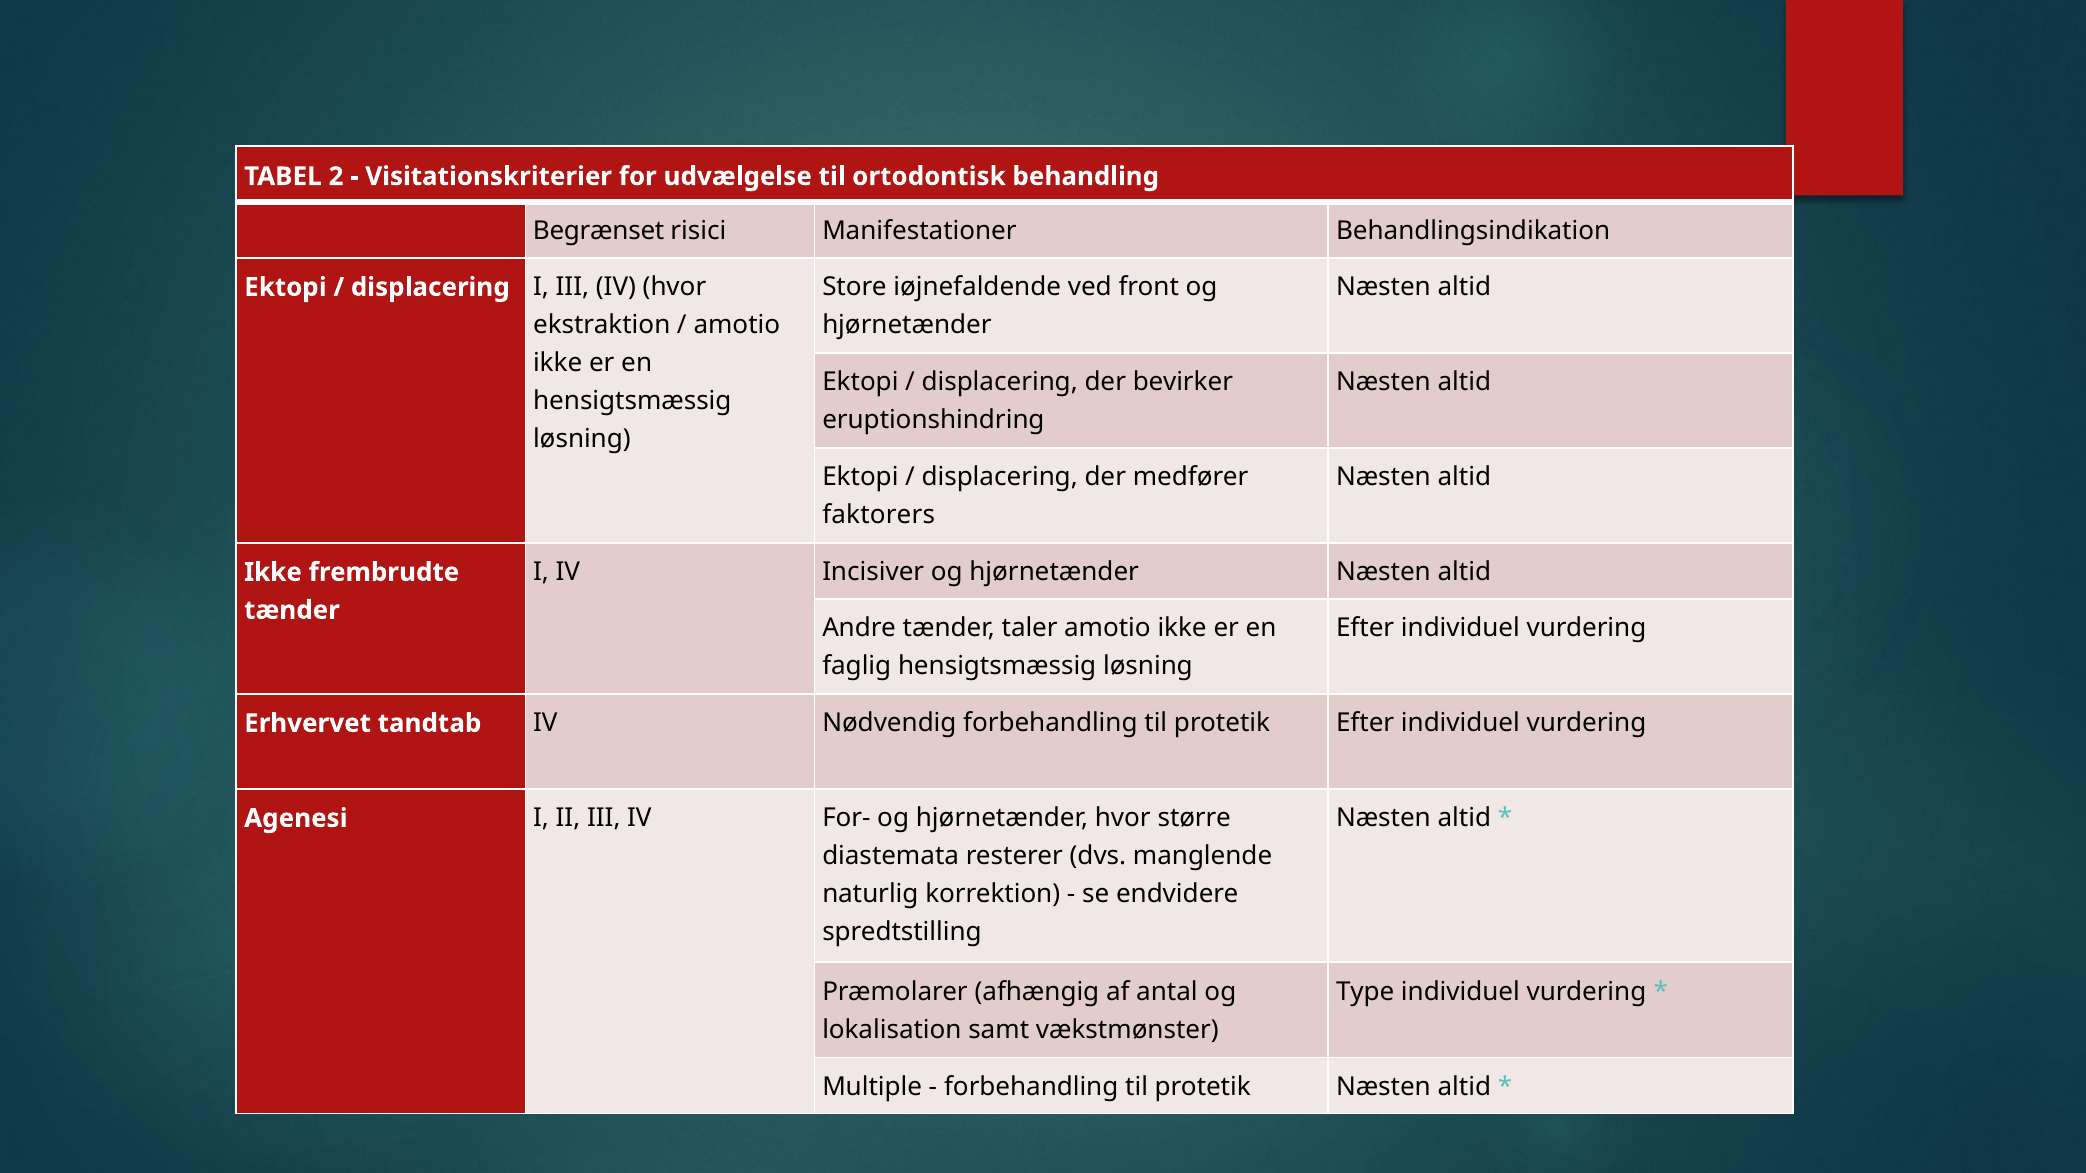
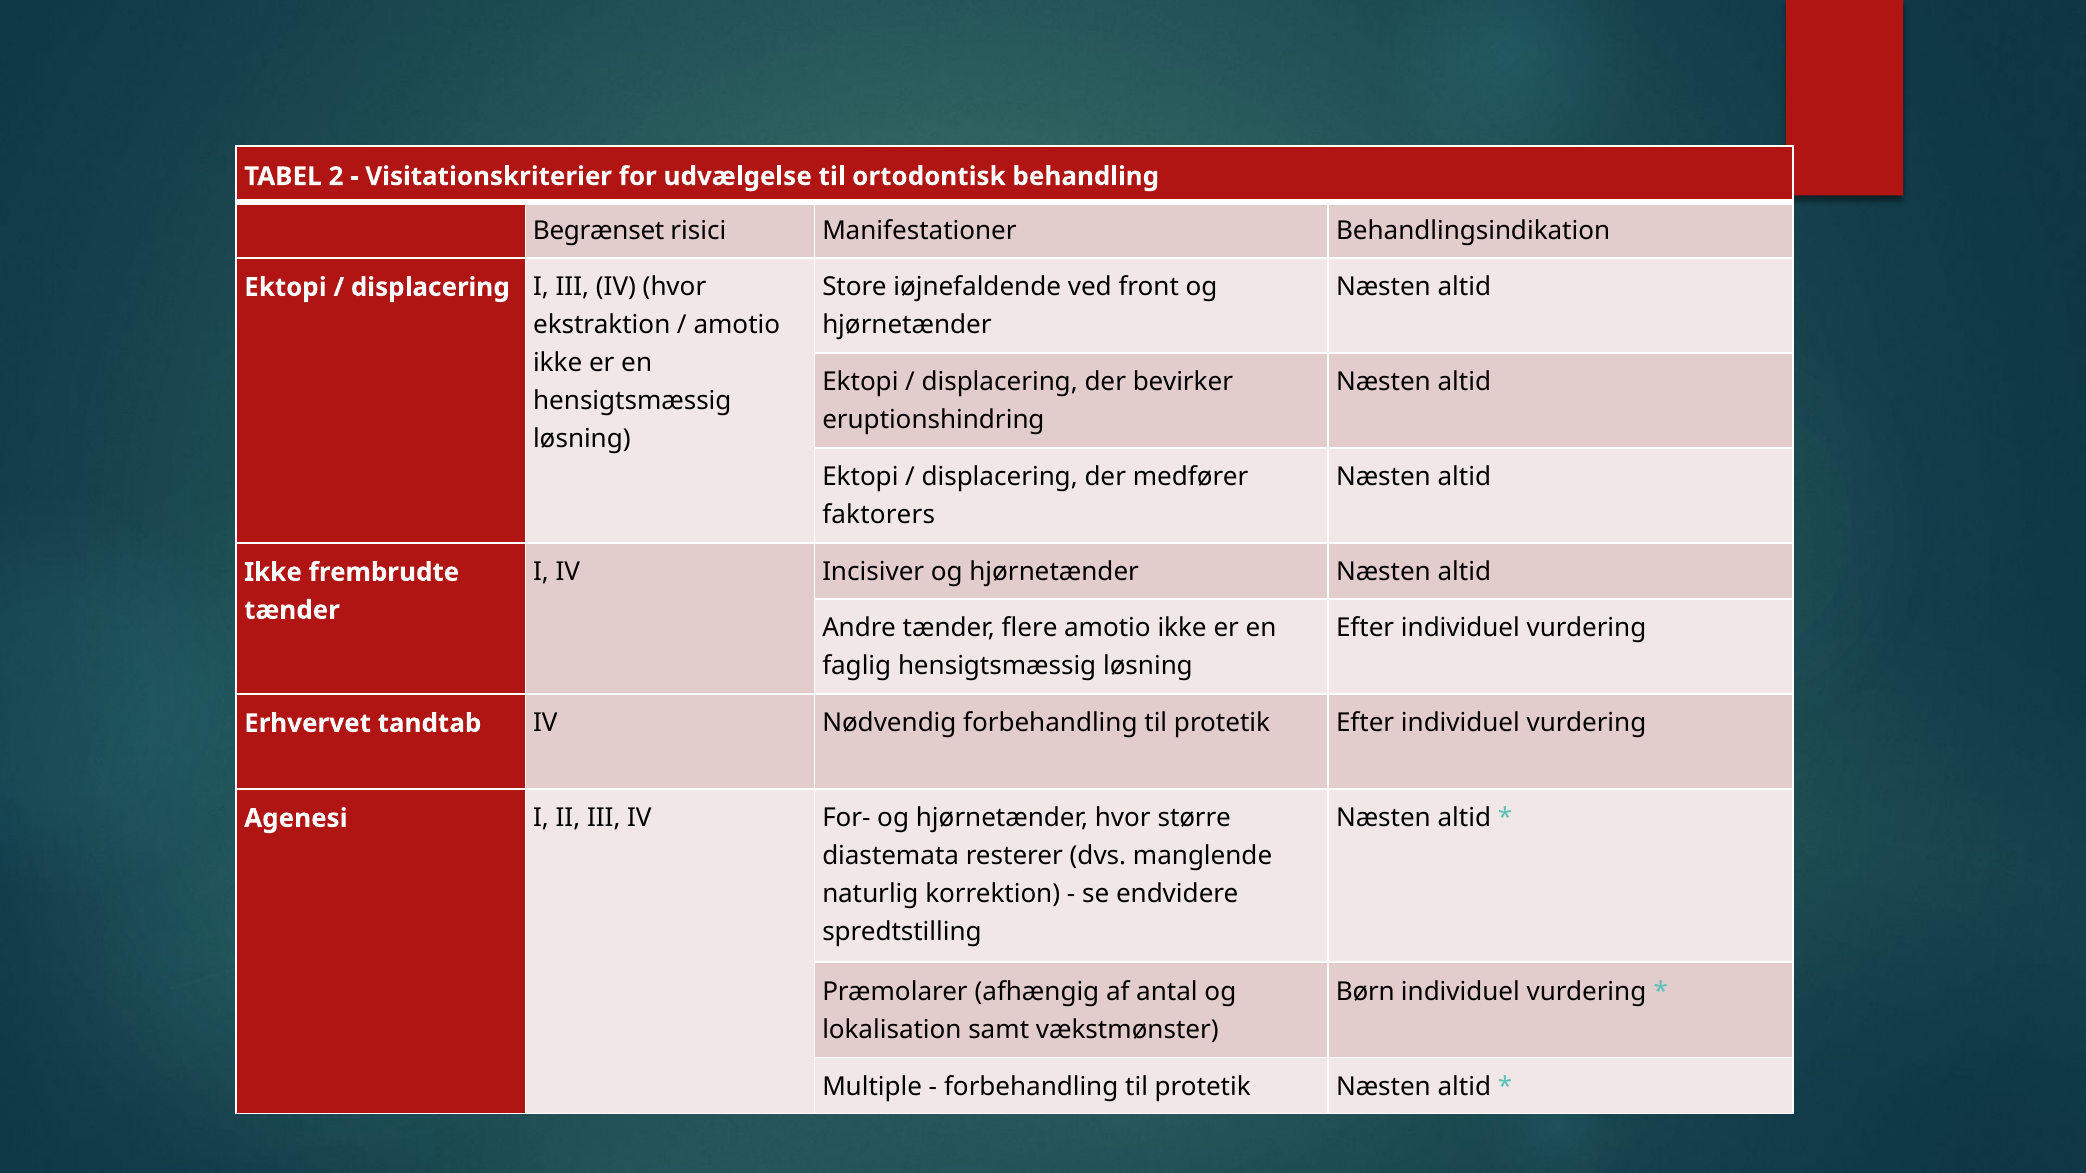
taler: taler -> flere
Type: Type -> Børn
